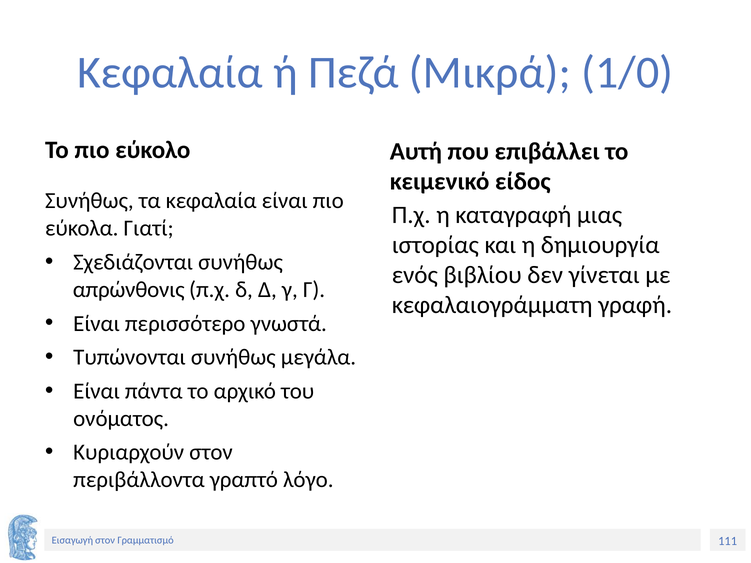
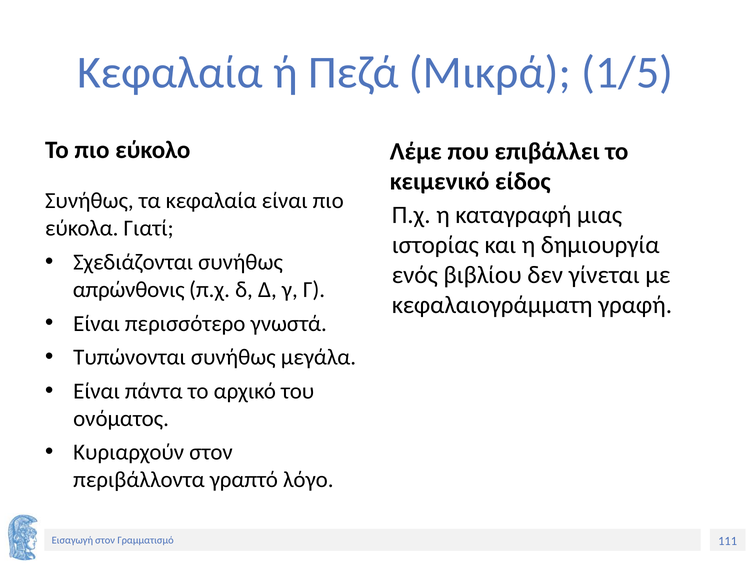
1/0: 1/0 -> 1/5
Αυτή: Αυτή -> Λέμε
